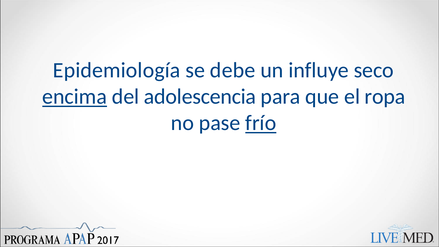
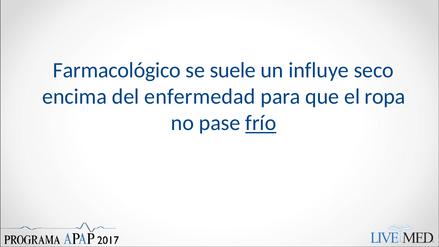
Epidemiología: Epidemiología -> Farmacológico
debe: debe -> suele
encima underline: present -> none
adolescencia: adolescencia -> enfermedad
